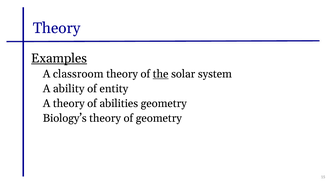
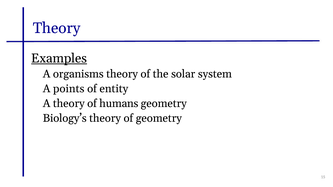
classroom: classroom -> organisms
the underline: present -> none
ability: ability -> points
abilities: abilities -> humans
